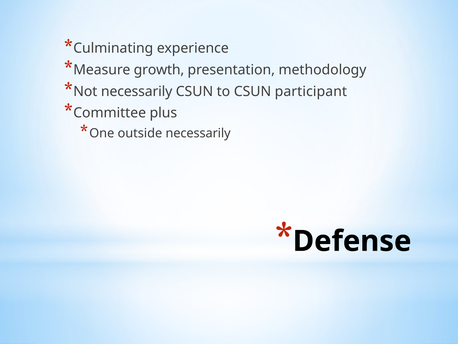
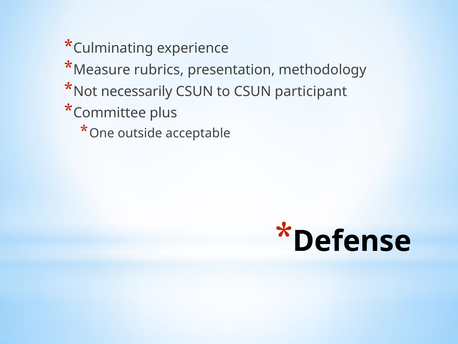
growth: growth -> rubrics
outside necessarily: necessarily -> acceptable
